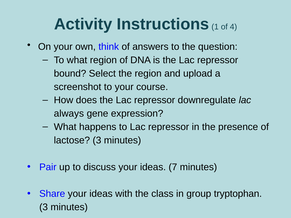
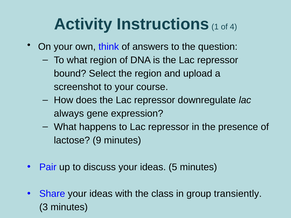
lactose 3: 3 -> 9
7: 7 -> 5
tryptophan: tryptophan -> transiently
